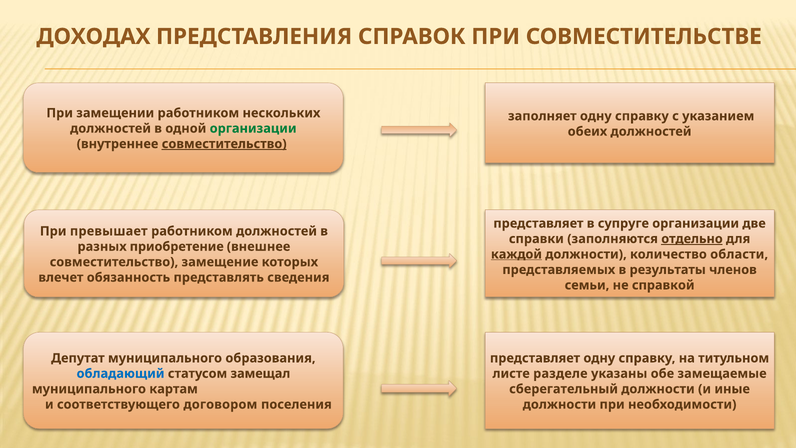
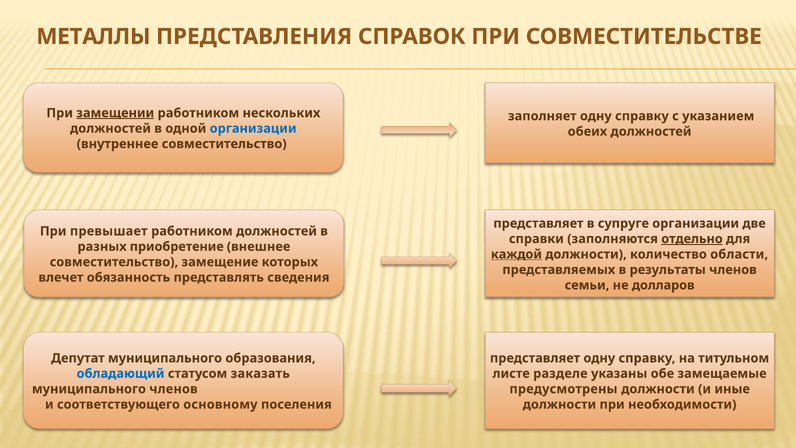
ДОХОДАХ: ДОХОДАХ -> МЕТАЛЛЫ
замещении underline: none -> present
организации at (253, 128) colour: green -> blue
совместительство at (224, 144) underline: present -> none
справкой: справкой -> долларов
замещал: замещал -> заказать
муниципального картам: картам -> членов
сберегательный: сберегательный -> предусмотрены
договором: договором -> основному
